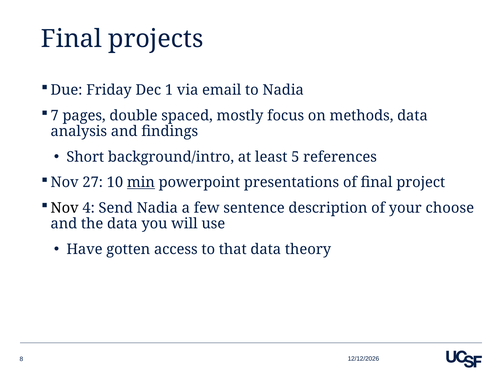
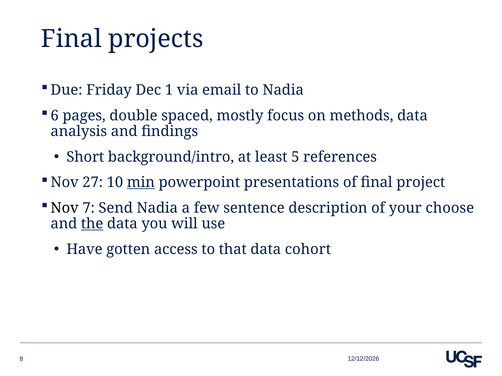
7: 7 -> 6
4: 4 -> 7
the underline: none -> present
theory: theory -> cohort
